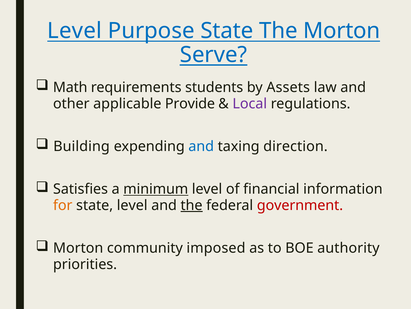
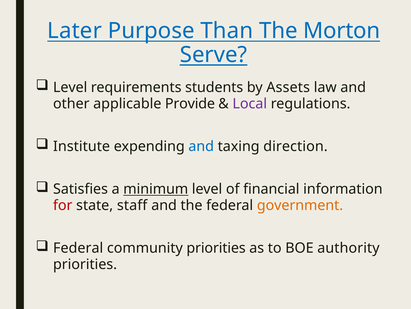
Level at (75, 31): Level -> Later
Purpose State: State -> Than
Math at (70, 87): Math -> Level
Building: Building -> Institute
for colour: orange -> red
state level: level -> staff
the at (192, 205) underline: present -> none
government colour: red -> orange
Morton at (78, 248): Morton -> Federal
community imposed: imposed -> priorities
